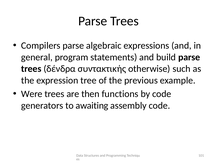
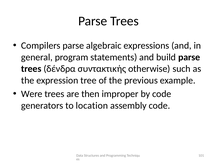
functions: functions -> improper
awaiting: awaiting -> location
